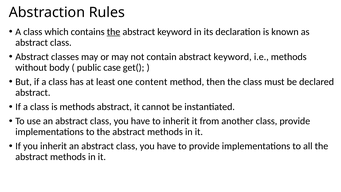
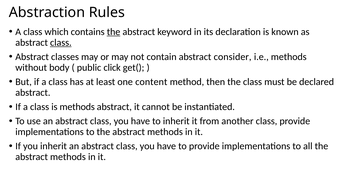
class at (61, 42) underline: none -> present
contain abstract keyword: keyword -> consider
case: case -> click
